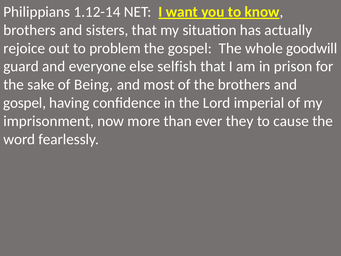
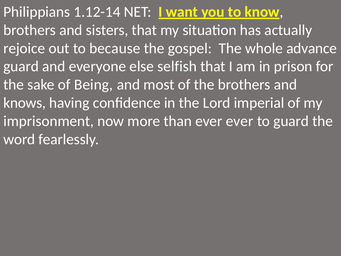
problem: problem -> because
goodwill: goodwill -> advance
gospel at (25, 103): gospel -> knows
ever they: they -> ever
to cause: cause -> guard
